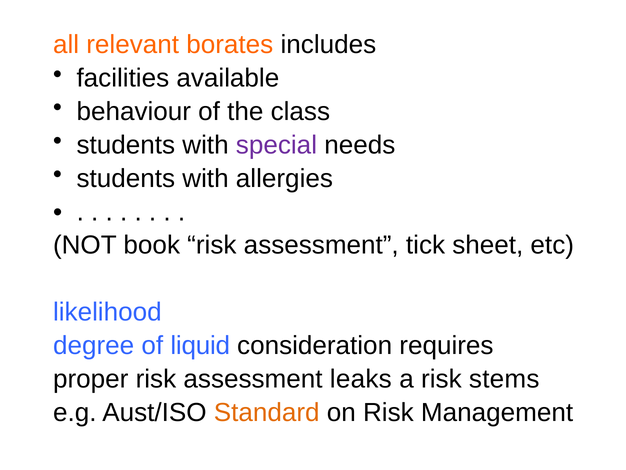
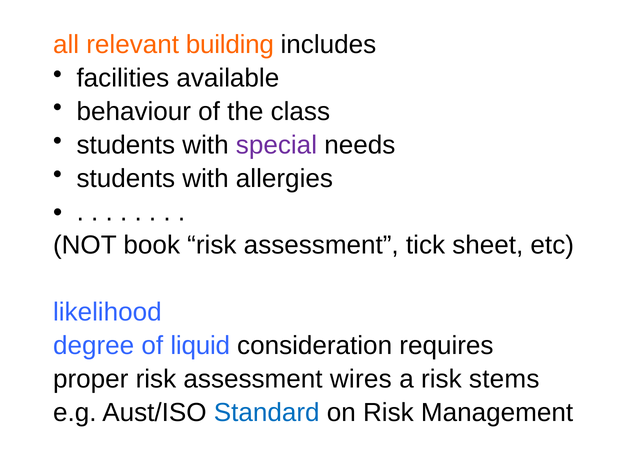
borates: borates -> building
leaks: leaks -> wires
Standard colour: orange -> blue
